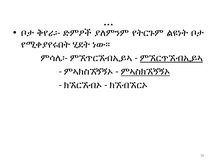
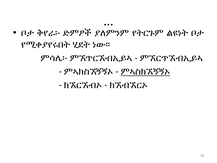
ምኧርጥኧብኢይኣ underline: present -> none
